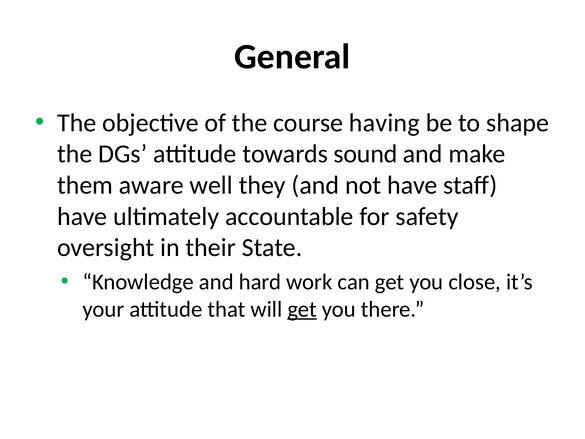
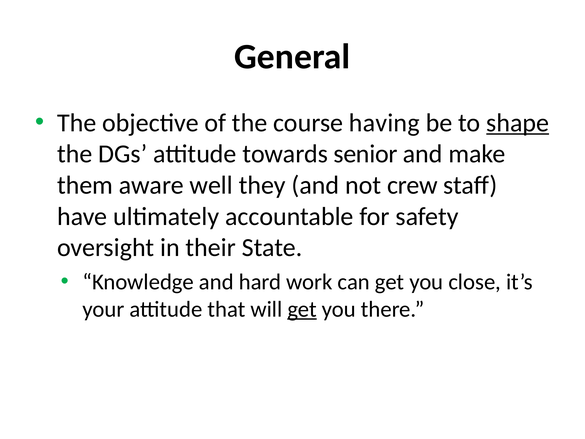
shape underline: none -> present
sound: sound -> senior
not have: have -> crew
